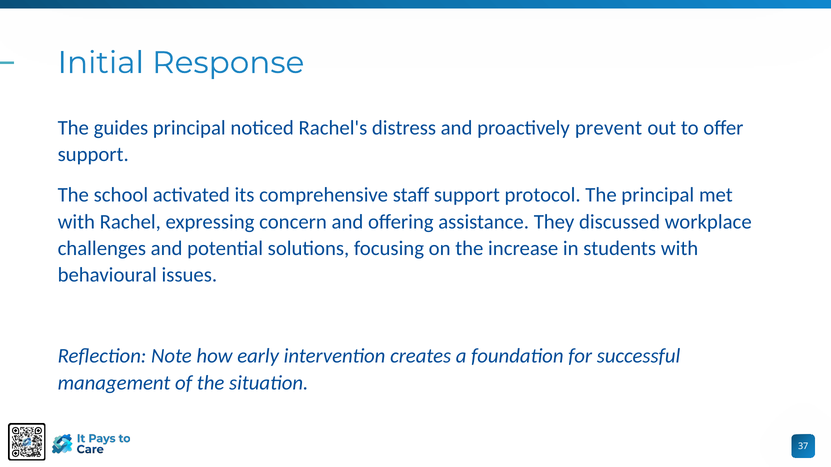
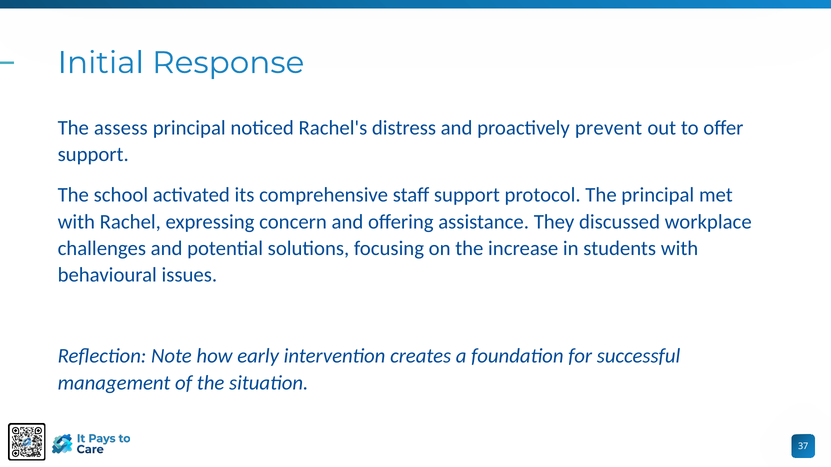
guides: guides -> assess
